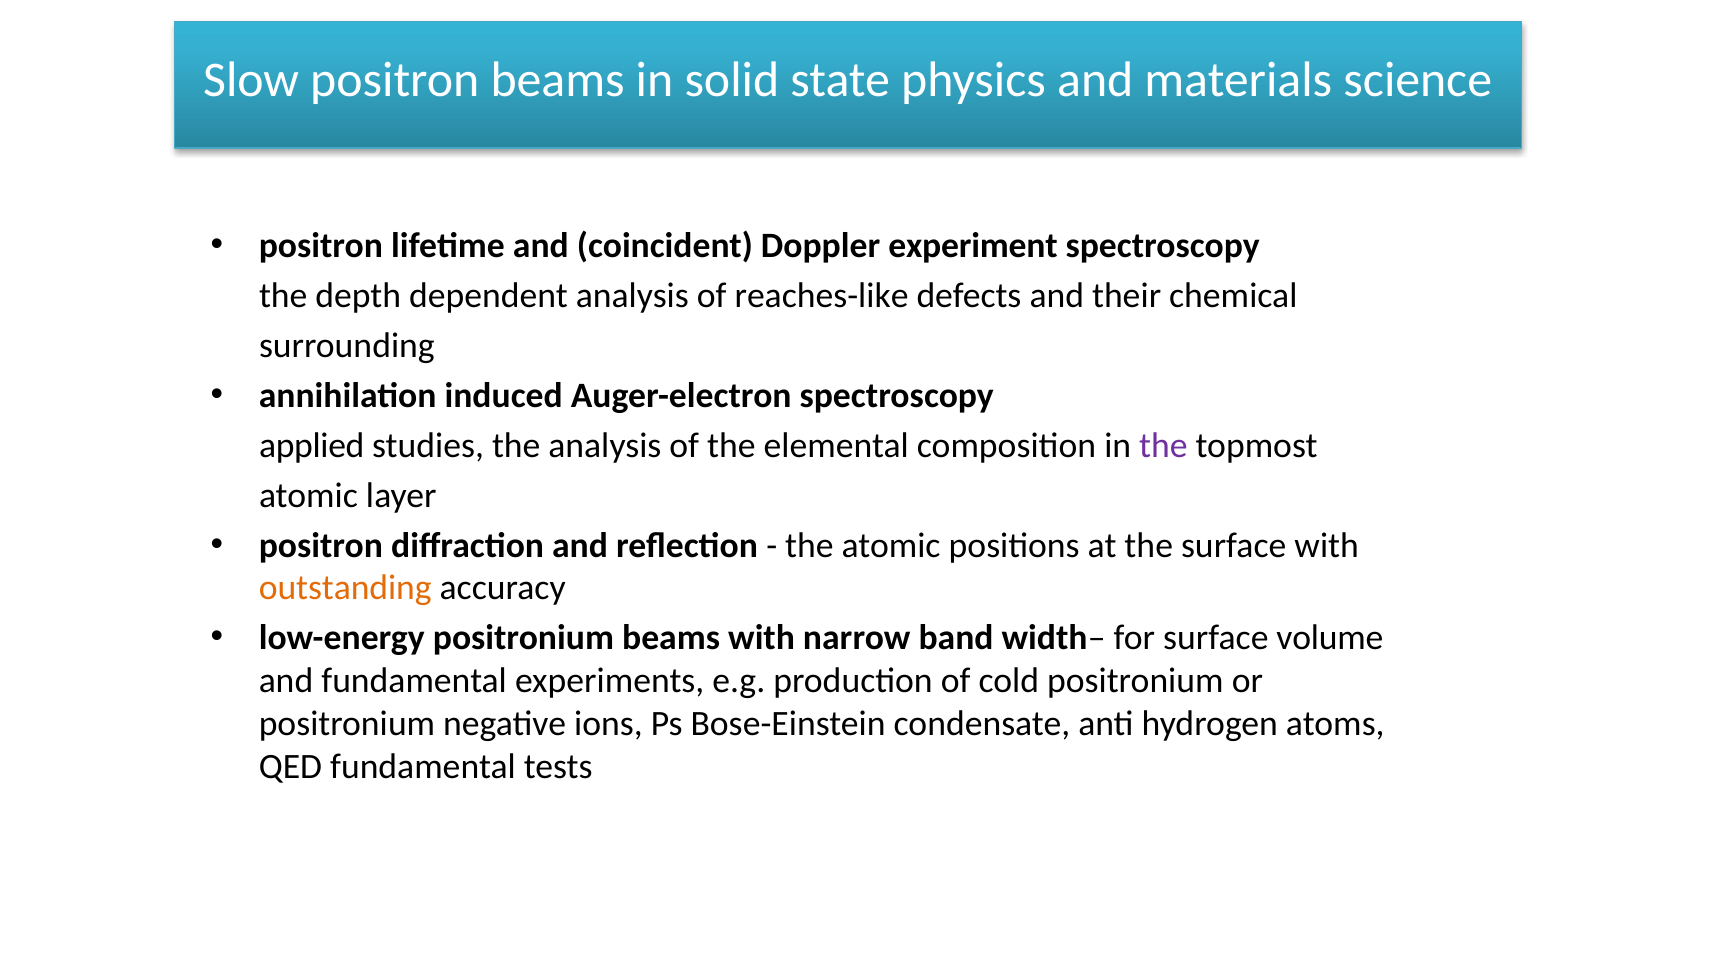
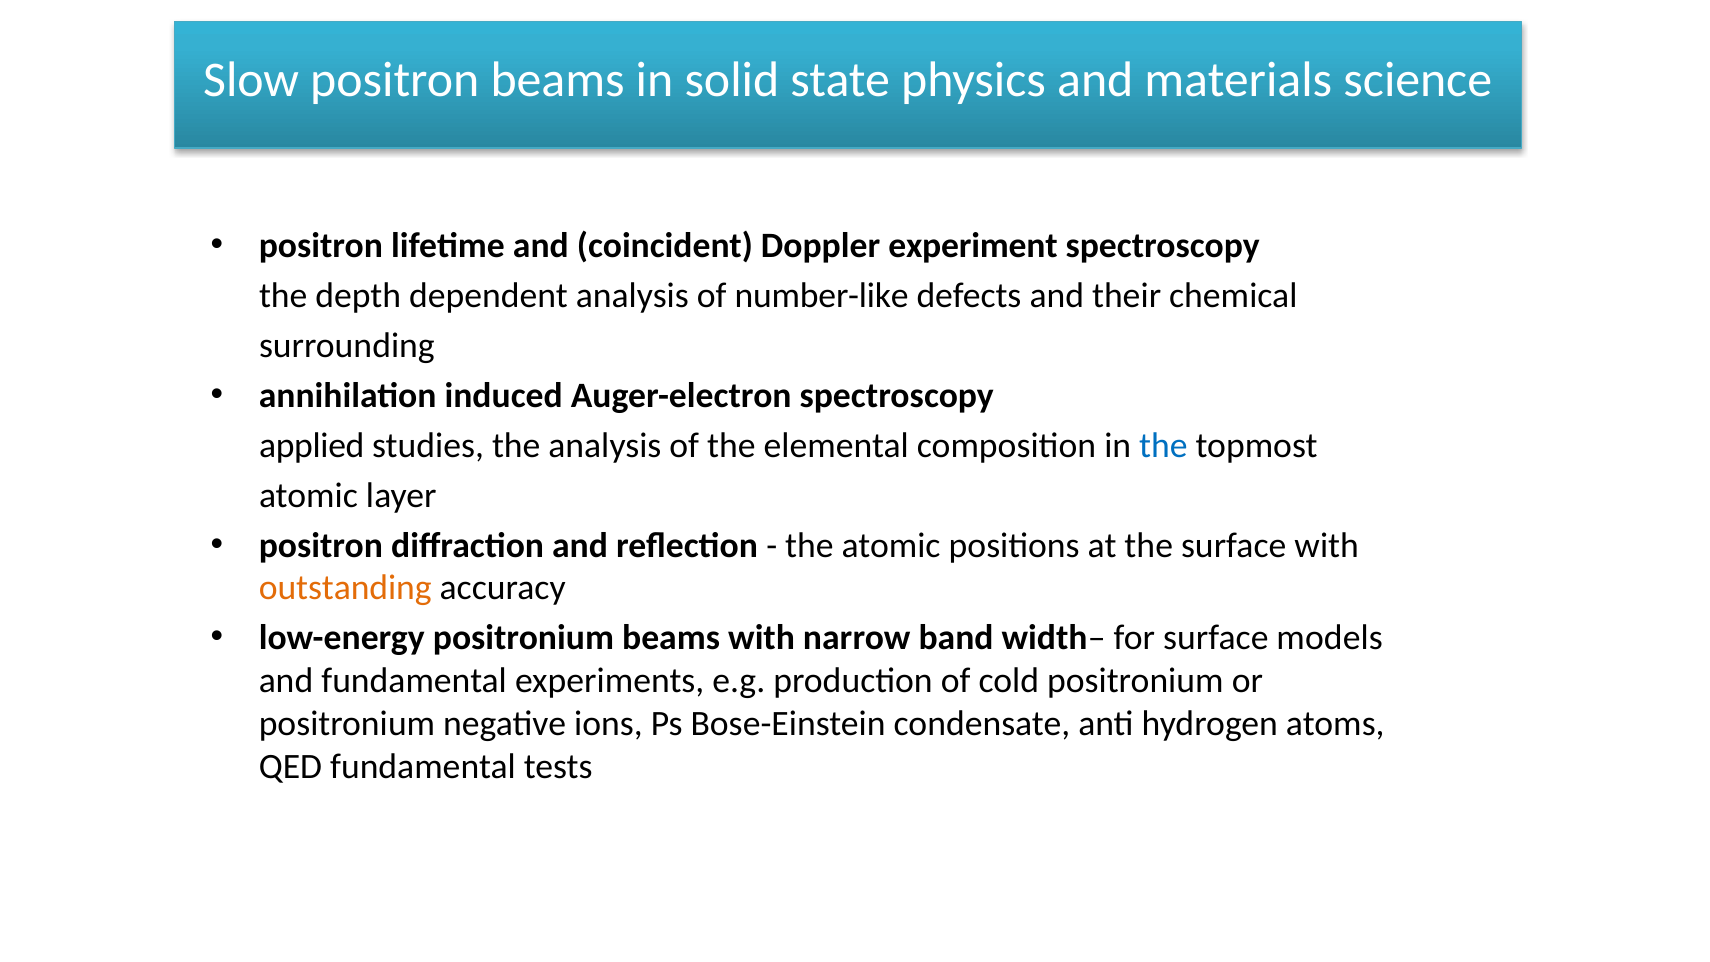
reaches-like: reaches-like -> number-like
the at (1163, 445) colour: purple -> blue
volume: volume -> models
